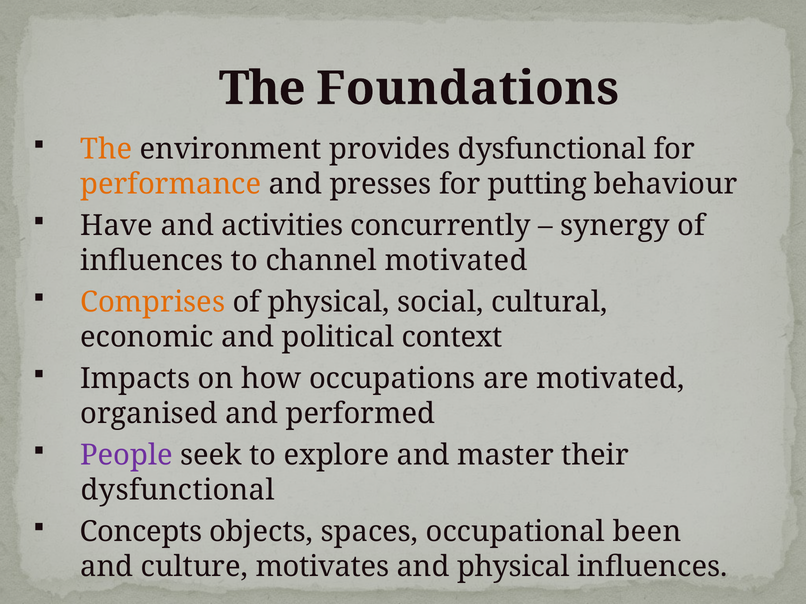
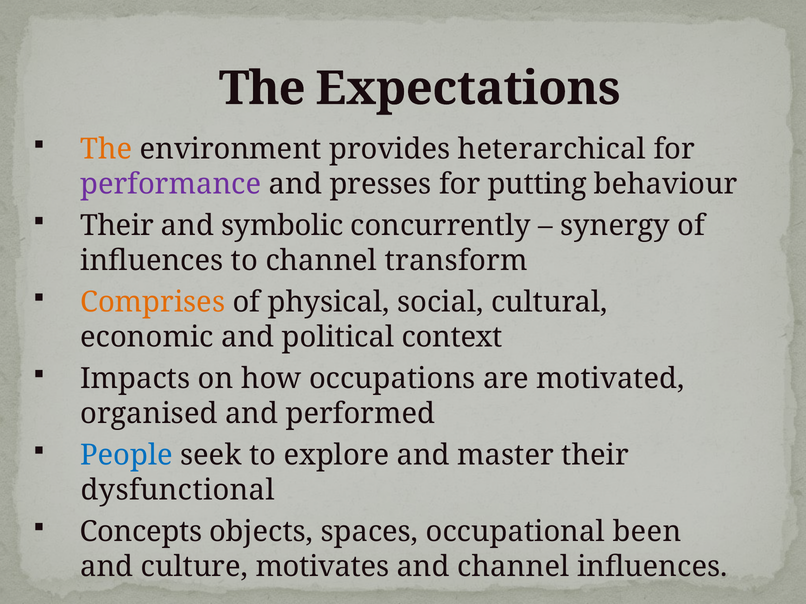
Foundations: Foundations -> Expectations
provides dysfunctional: dysfunctional -> heterarchical
performance colour: orange -> purple
Have at (117, 226): Have -> Their
activities: activities -> symbolic
channel motivated: motivated -> transform
People colour: purple -> blue
and physical: physical -> channel
